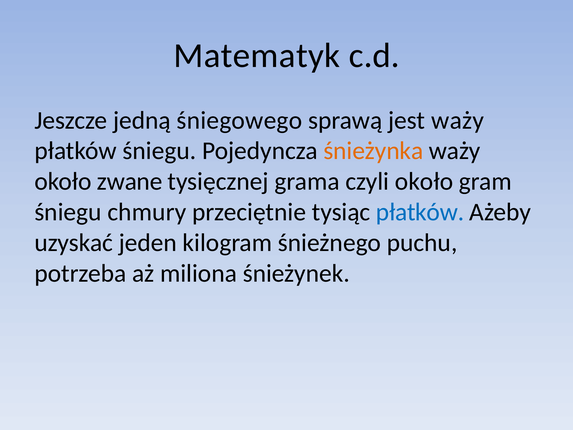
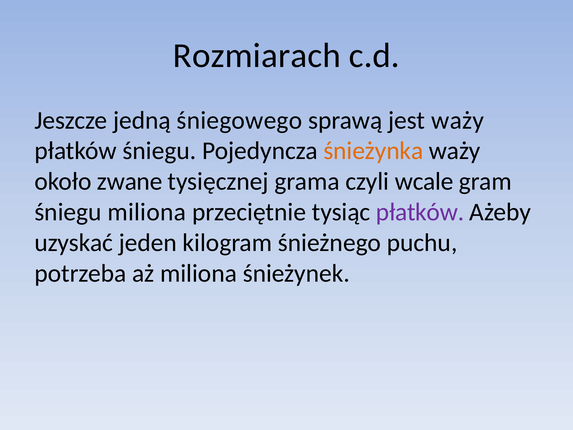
Matematyk: Matematyk -> Rozmiarach
czyli około: około -> wcale
śniegu chmury: chmury -> miliona
płatków at (420, 212) colour: blue -> purple
